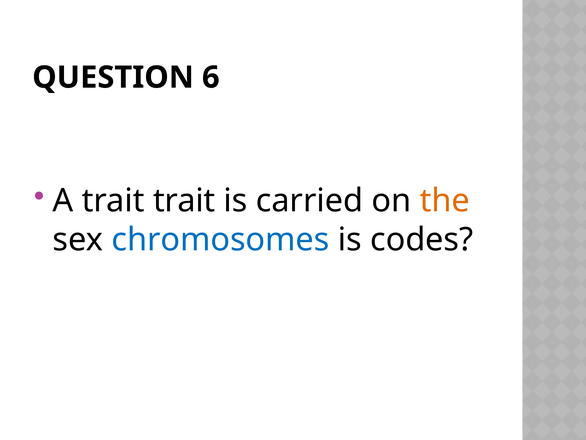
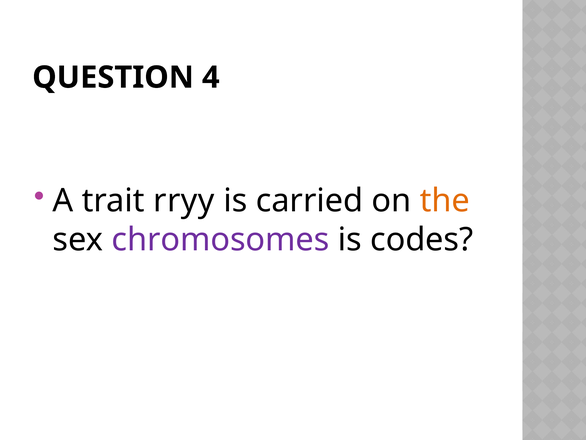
6: 6 -> 4
trait trait: trait -> rryy
chromosomes colour: blue -> purple
